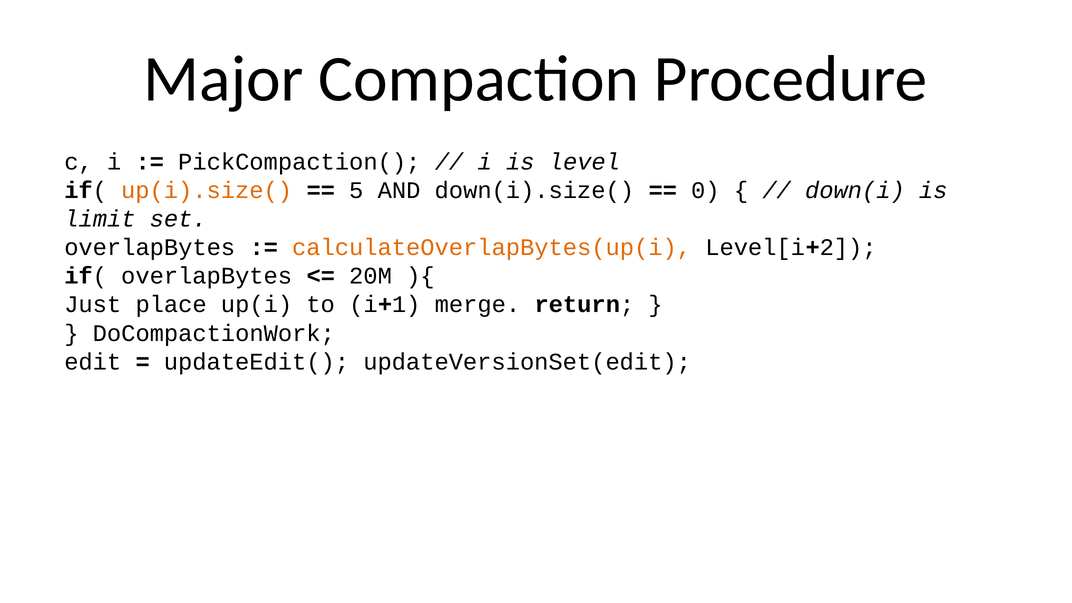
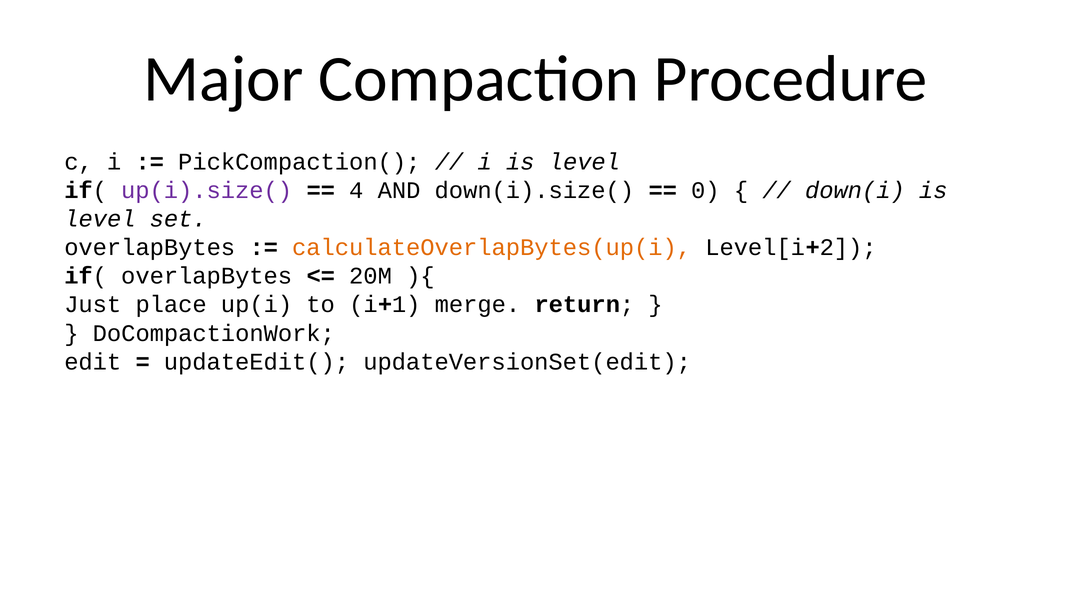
up(i).size( colour: orange -> purple
5: 5 -> 4
limit at (100, 219): limit -> level
